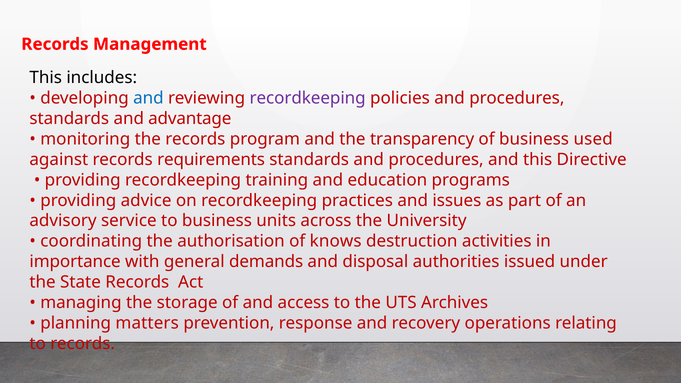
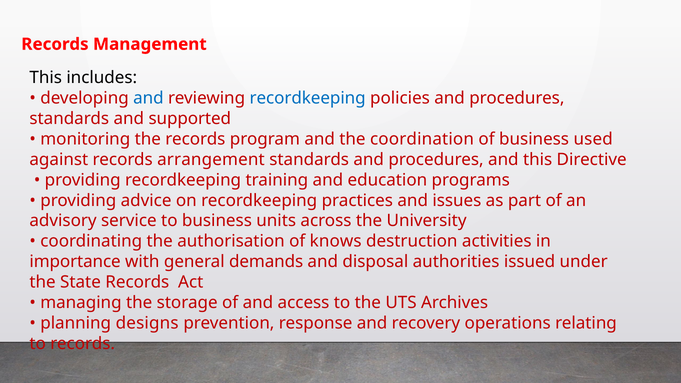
recordkeeping at (308, 98) colour: purple -> blue
advantage: advantage -> supported
transparency: transparency -> coordination
requirements: requirements -> arrangement
matters: matters -> designs
